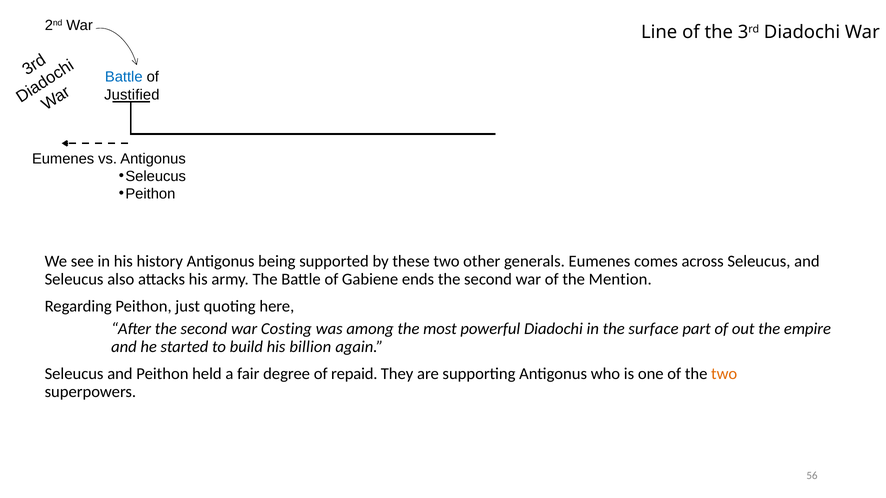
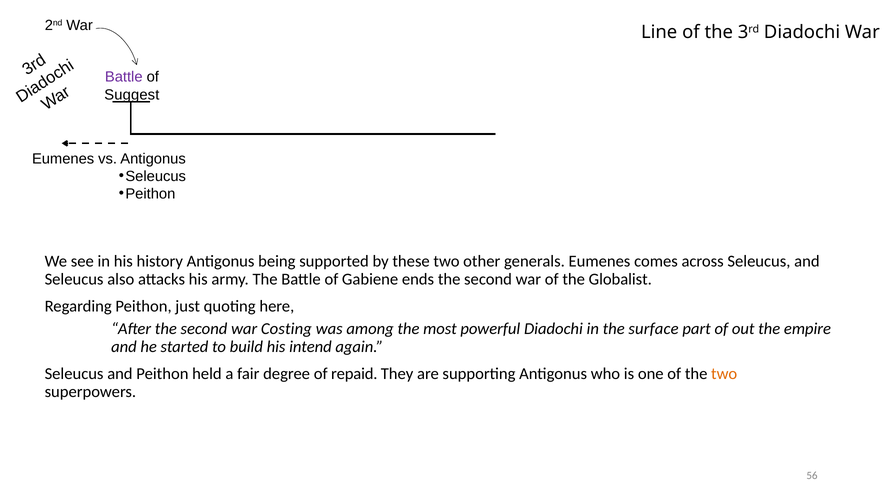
Battle at (124, 77) colour: blue -> purple
Justified: Justified -> Suggest
Mention: Mention -> Globalist
billion: billion -> intend
